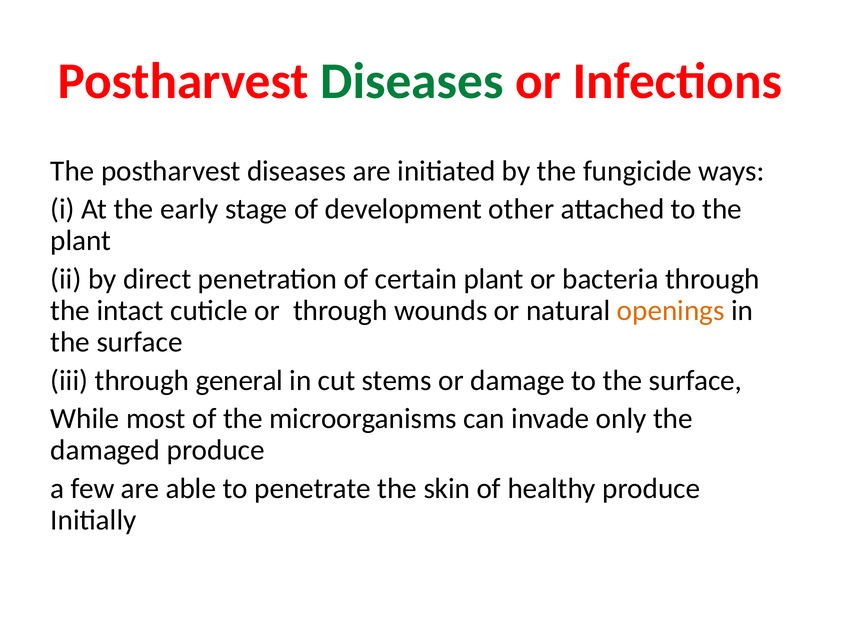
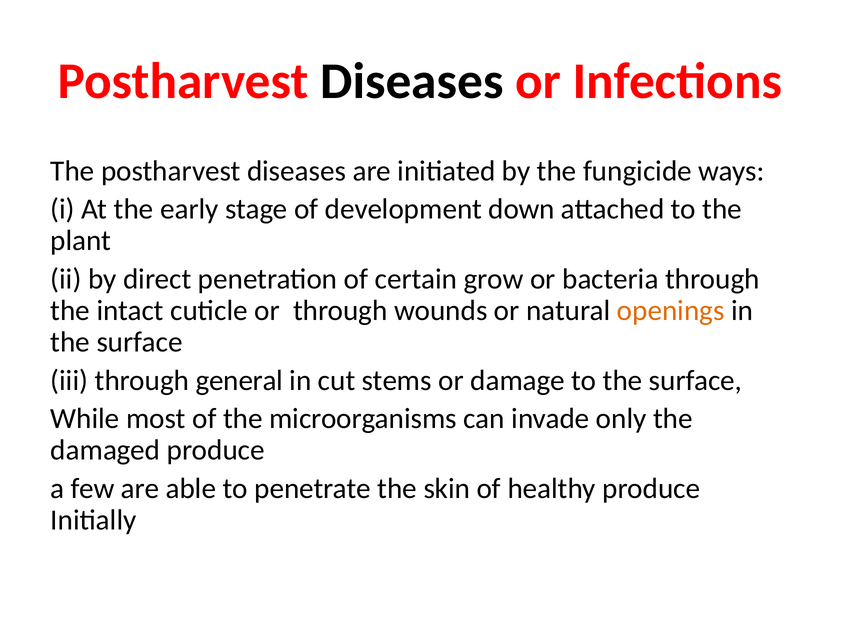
Diseases at (412, 81) colour: green -> black
other: other -> down
certain plant: plant -> grow
